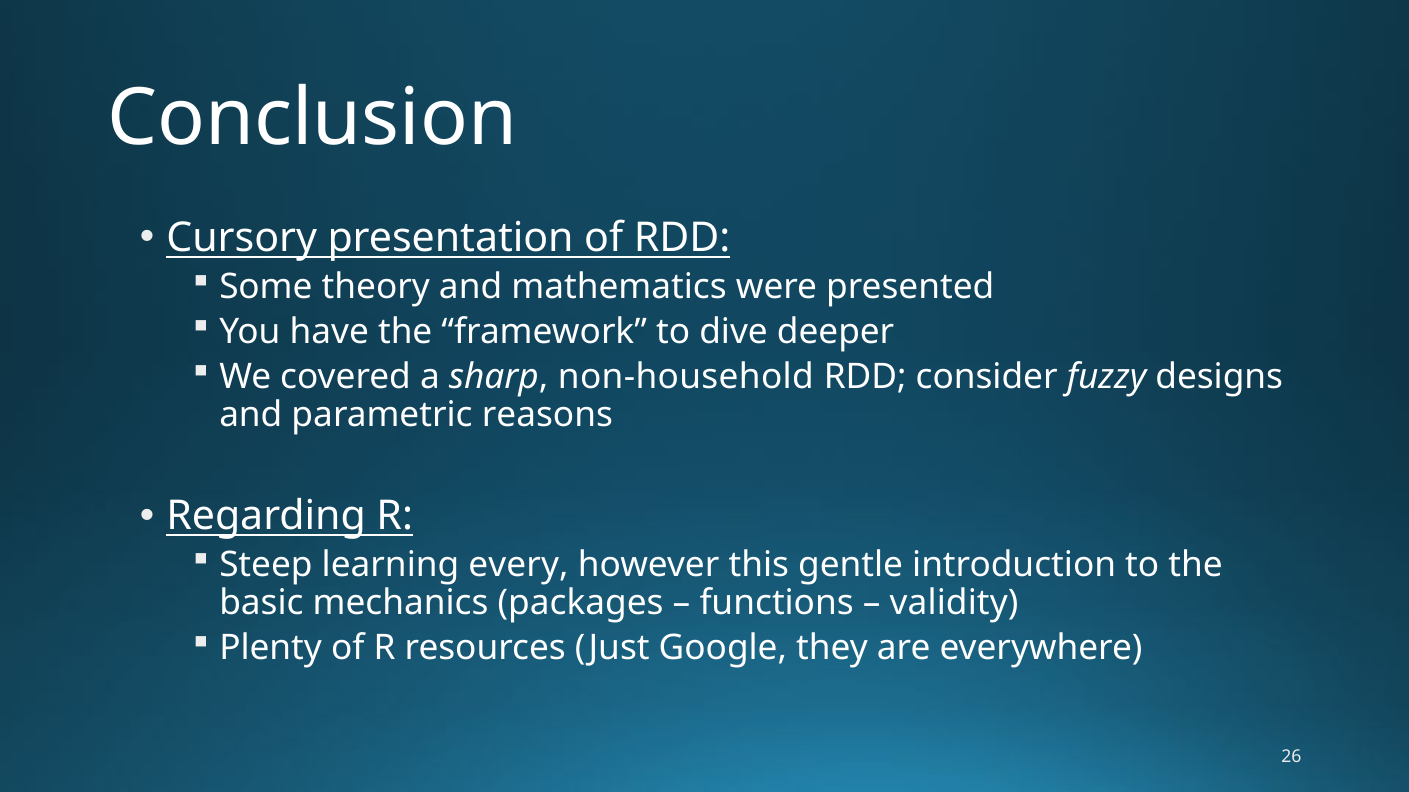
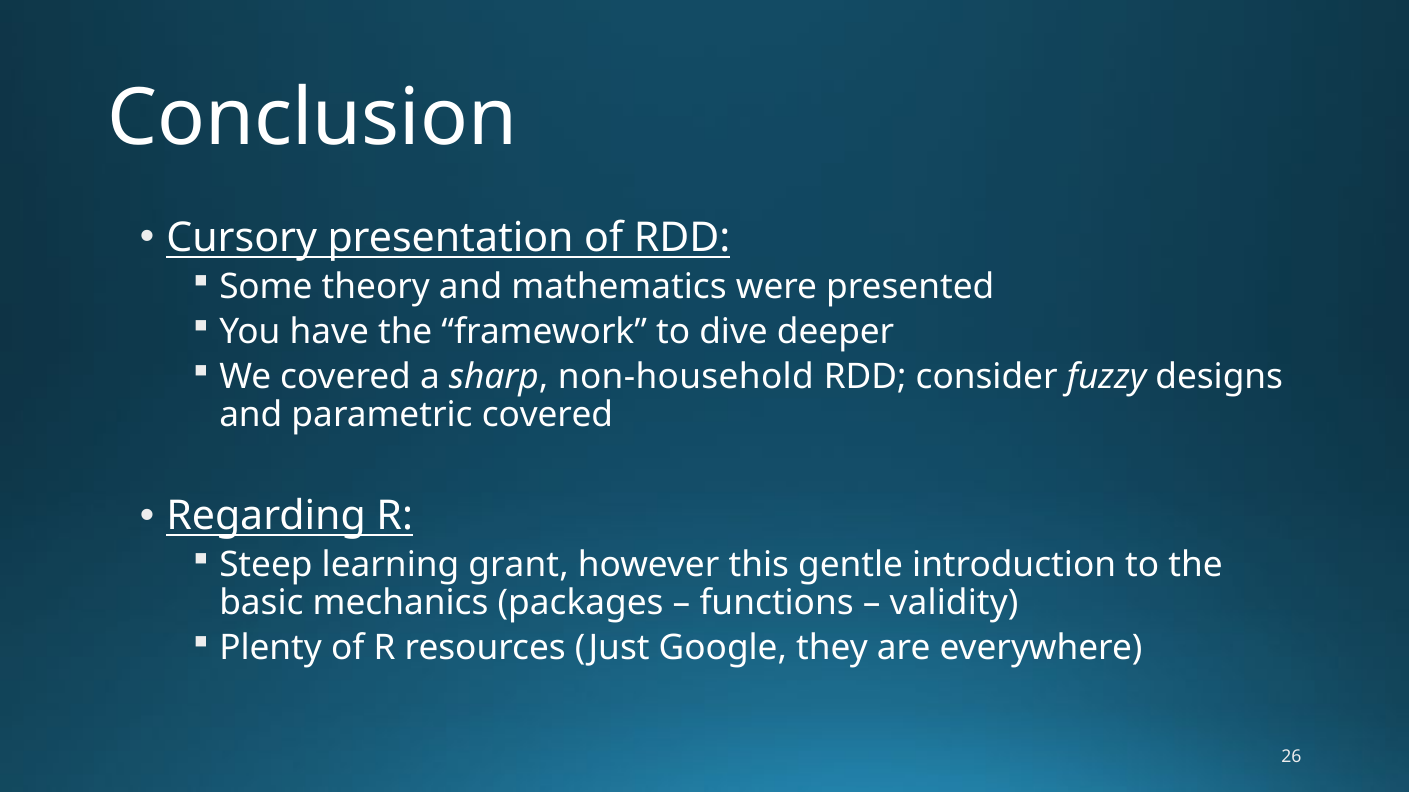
parametric reasons: reasons -> covered
every: every -> grant
